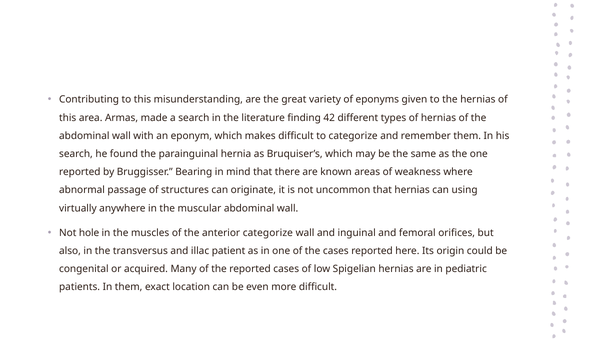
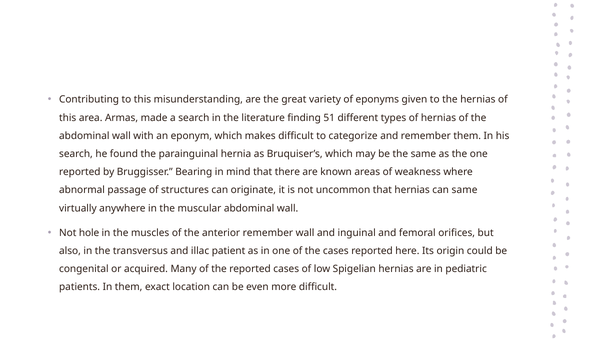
42: 42 -> 51
can using: using -> same
anterior categorize: categorize -> remember
